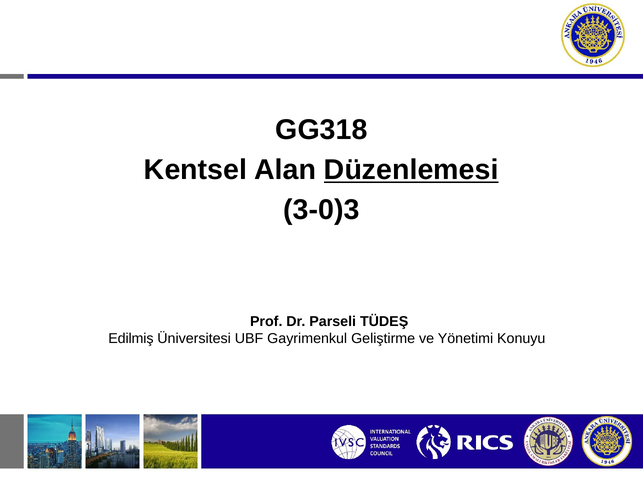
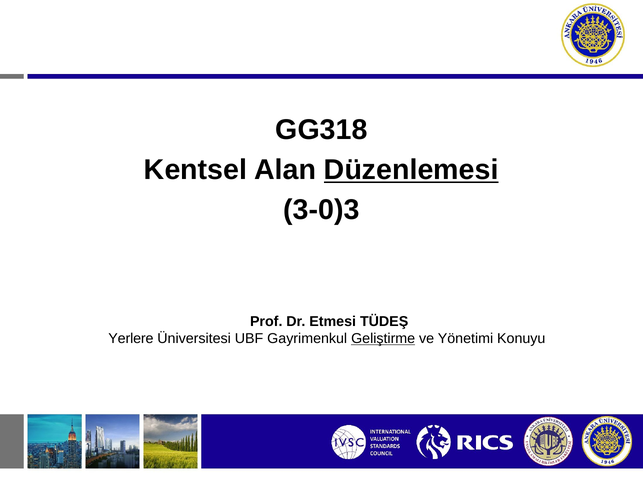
Parseli: Parseli -> Etmesi
Edilmiş: Edilmiş -> Yerlere
Geliştirme underline: none -> present
